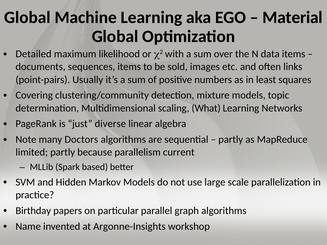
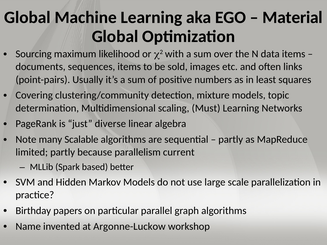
Detailed: Detailed -> Sourcing
What: What -> Must
Doctors: Doctors -> Scalable
Argonne-Insights: Argonne-Insights -> Argonne-Luckow
